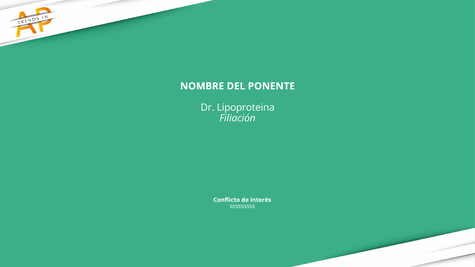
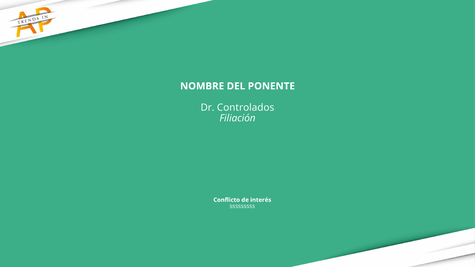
Lipoproteina: Lipoproteina -> Controlados
